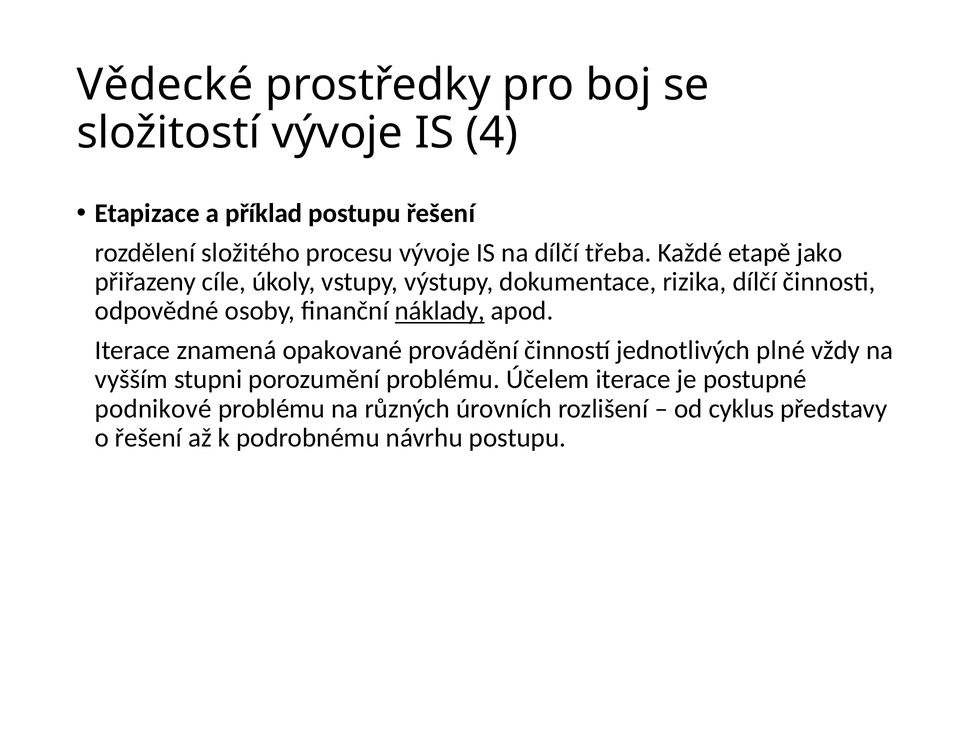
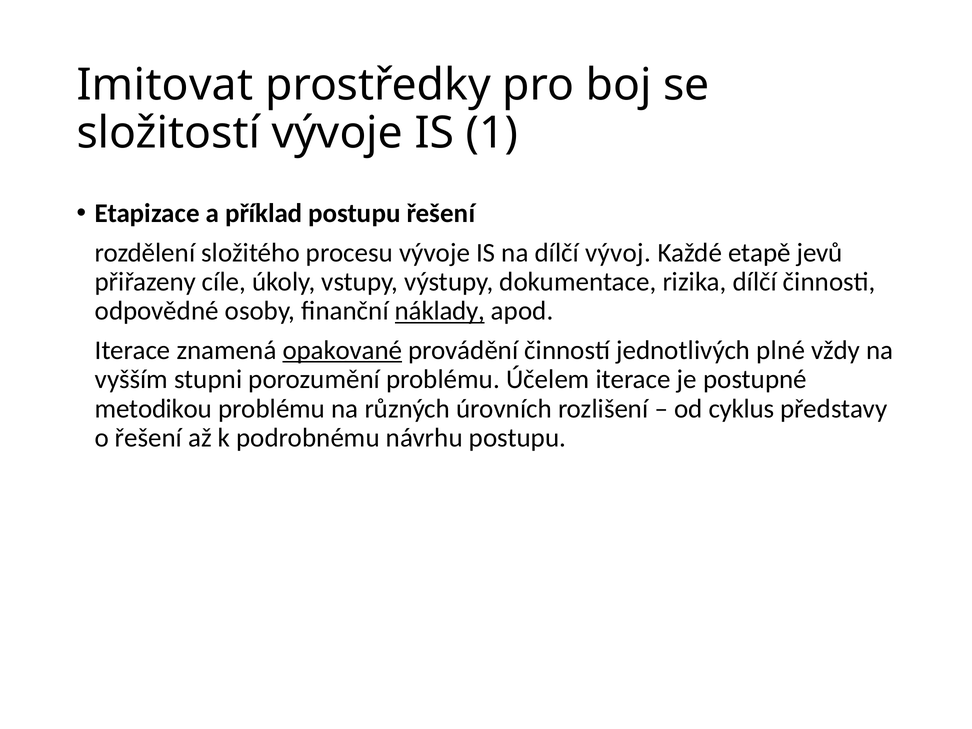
Vědecké: Vědecké -> Imitovat
4: 4 -> 1
třeba: třeba -> vývoj
jako: jako -> jevů
opakované underline: none -> present
podnikové: podnikové -> metodikou
